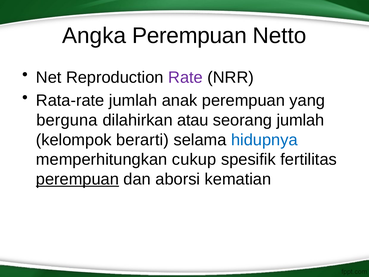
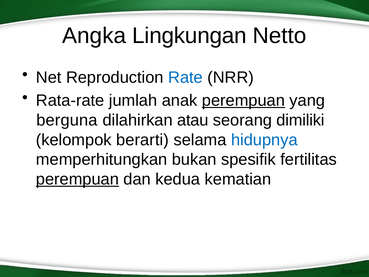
Angka Perempuan: Perempuan -> Lingkungan
Rate colour: purple -> blue
perempuan at (243, 100) underline: none -> present
seorang jumlah: jumlah -> dimiliki
cukup: cukup -> bukan
aborsi: aborsi -> kedua
